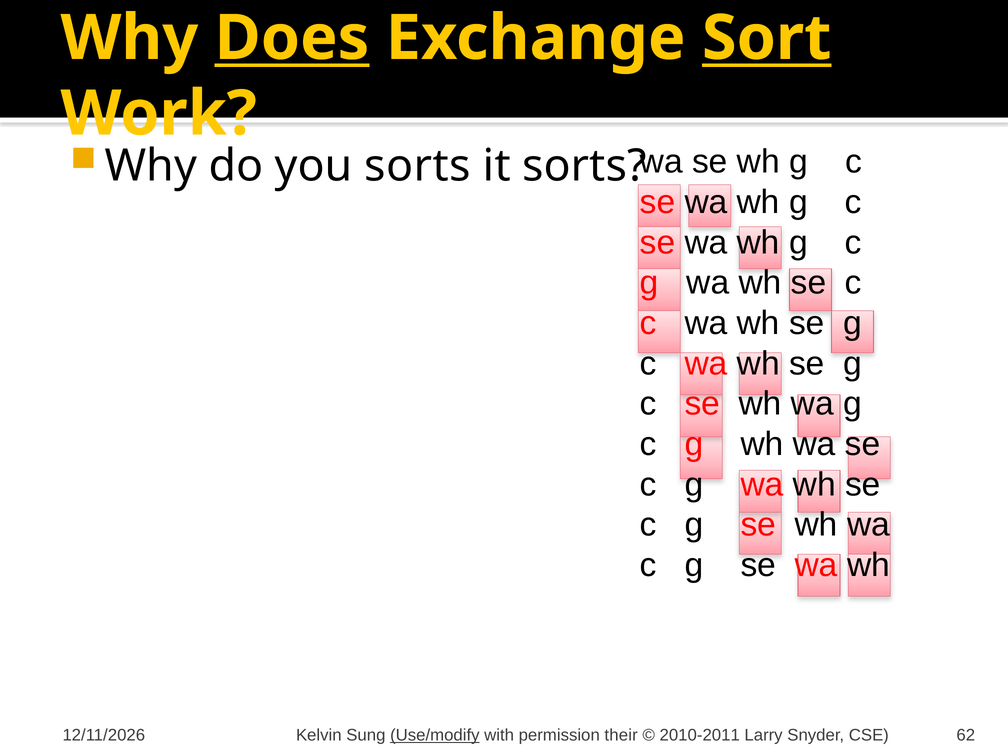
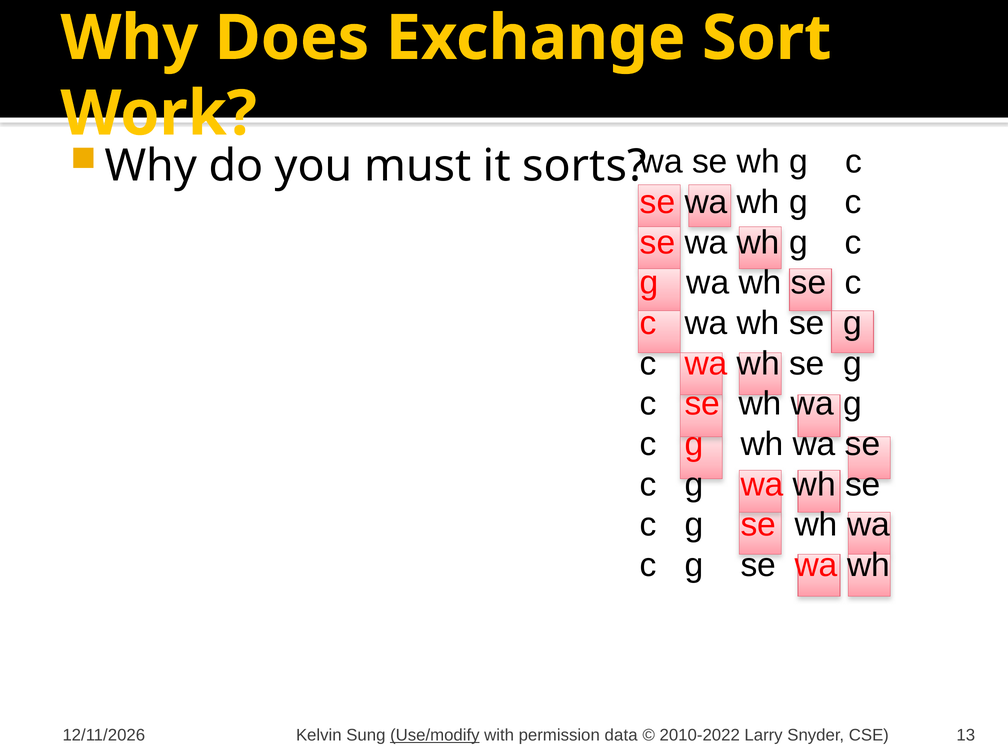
Does underline: present -> none
Sort underline: present -> none
you sorts: sorts -> must
their: their -> data
2010-2011: 2010-2011 -> 2010-2022
62: 62 -> 13
